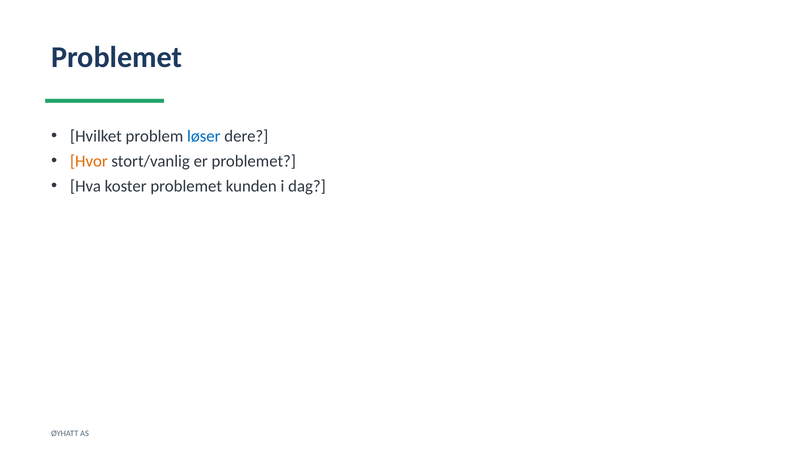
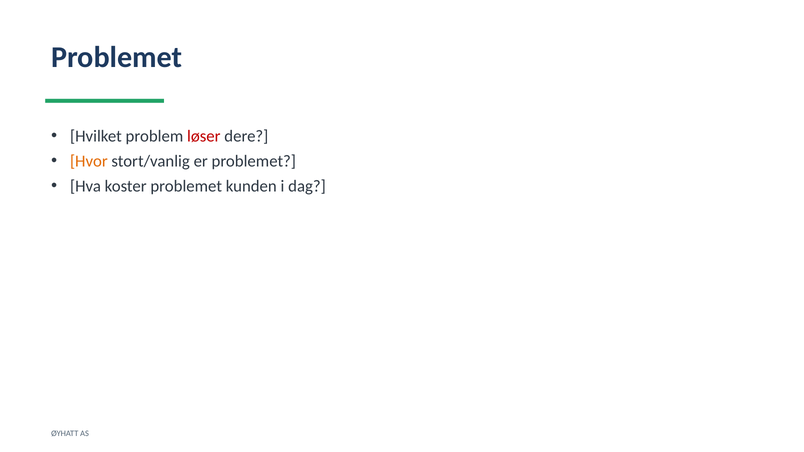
løser colour: blue -> red
